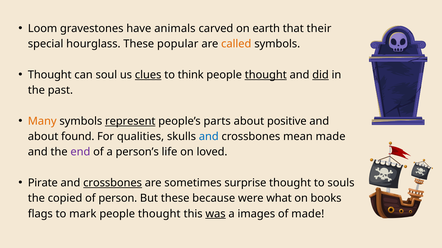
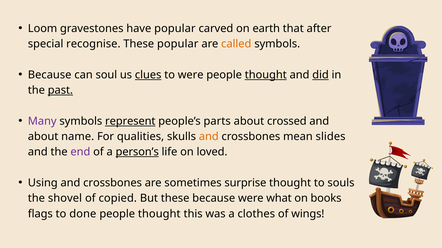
have animals: animals -> popular
their: their -> after
hourglass: hourglass -> recognise
Thought at (50, 75): Thought -> Because
to think: think -> were
past underline: none -> present
Many colour: orange -> purple
positive: positive -> crossed
found: found -> name
and at (209, 137) colour: blue -> orange
mean made: made -> slides
person’s underline: none -> present
Pirate: Pirate -> Using
crossbones at (113, 183) underline: present -> none
copied: copied -> shovel
person: person -> copied
mark: mark -> done
was underline: present -> none
images: images -> clothes
of made: made -> wings
